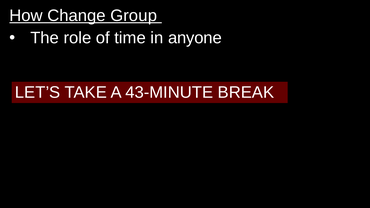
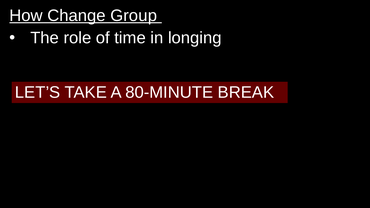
anyone: anyone -> longing
43-MINUTE: 43-MINUTE -> 80-MINUTE
